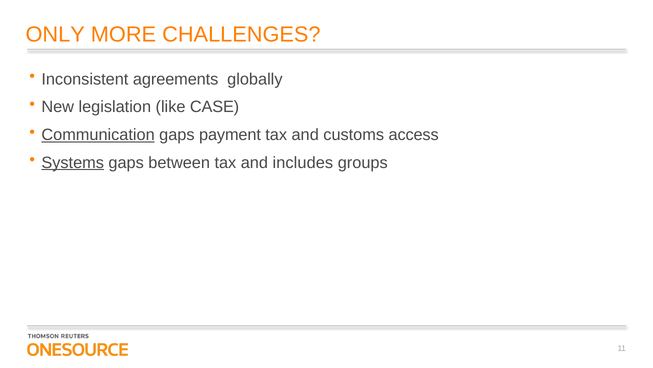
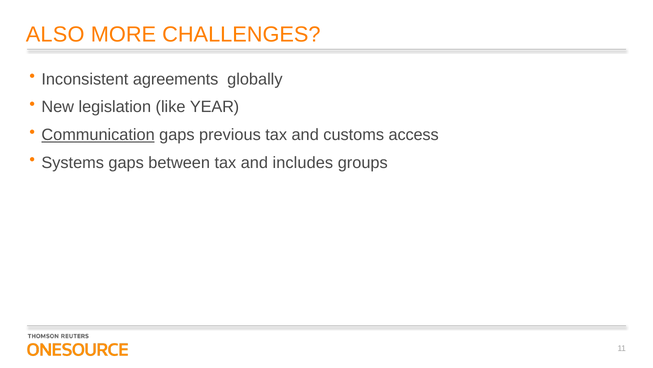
ONLY: ONLY -> ALSO
CASE: CASE -> YEAR
payment: payment -> previous
Systems underline: present -> none
